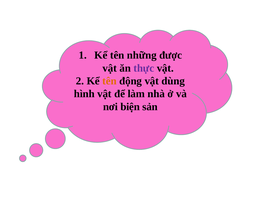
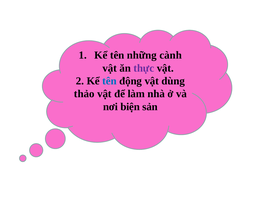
được: được -> cành
tên at (110, 81) colour: orange -> blue
hình: hình -> thảo
